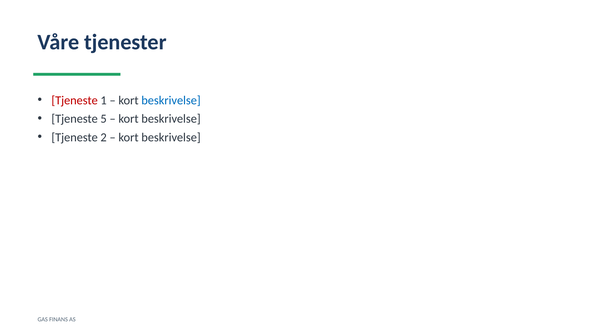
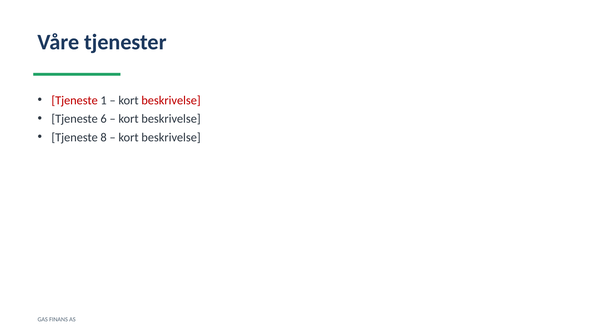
beskrivelse at (171, 100) colour: blue -> red
5: 5 -> 6
2: 2 -> 8
